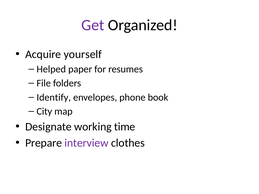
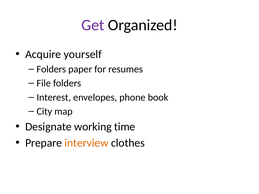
Helped at (51, 69): Helped -> Folders
Identify: Identify -> Interest
interview colour: purple -> orange
